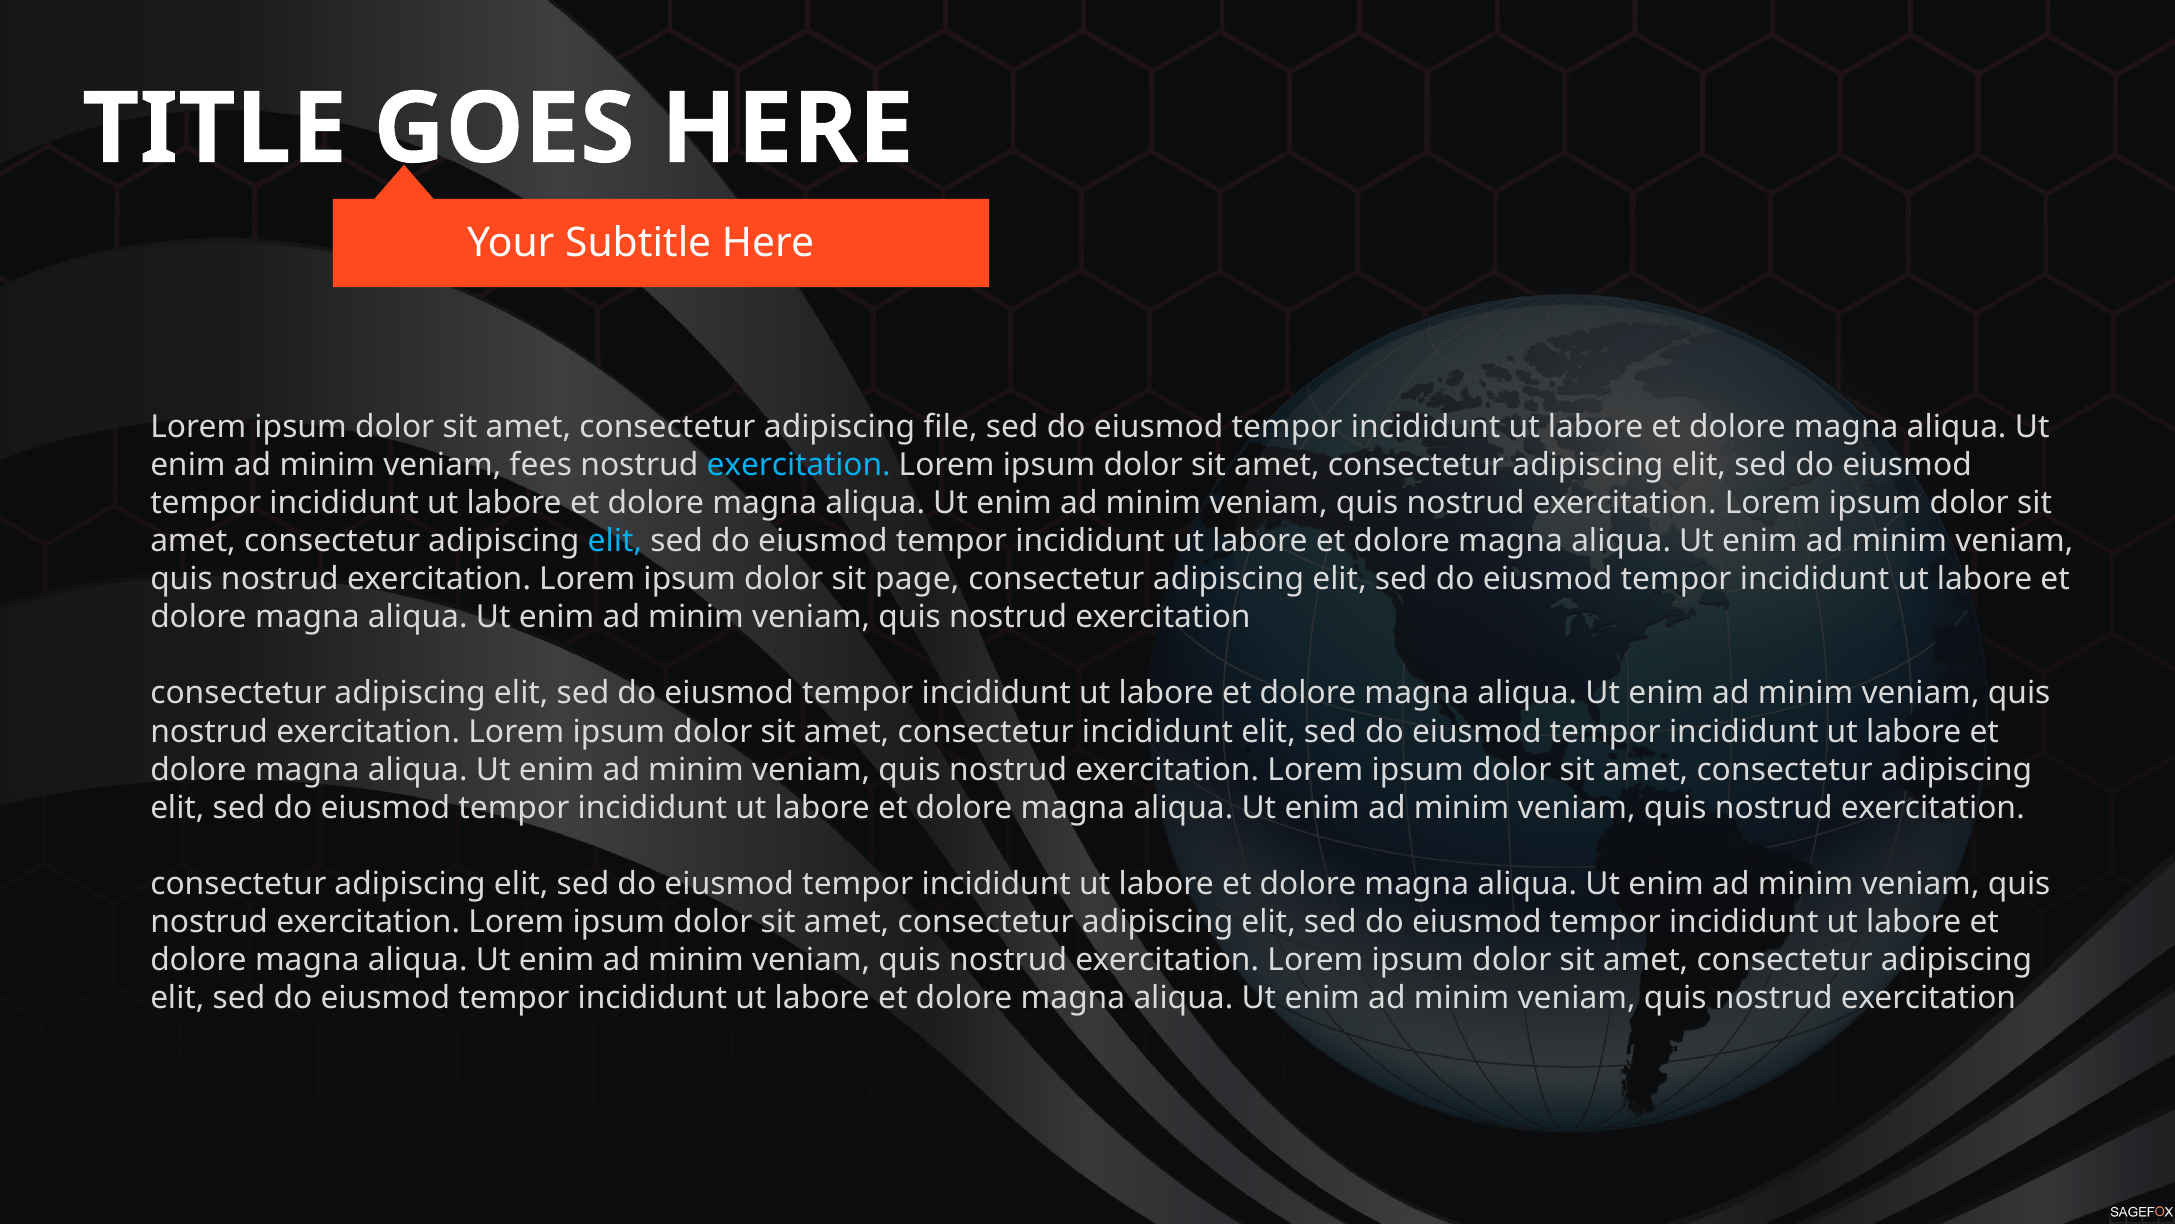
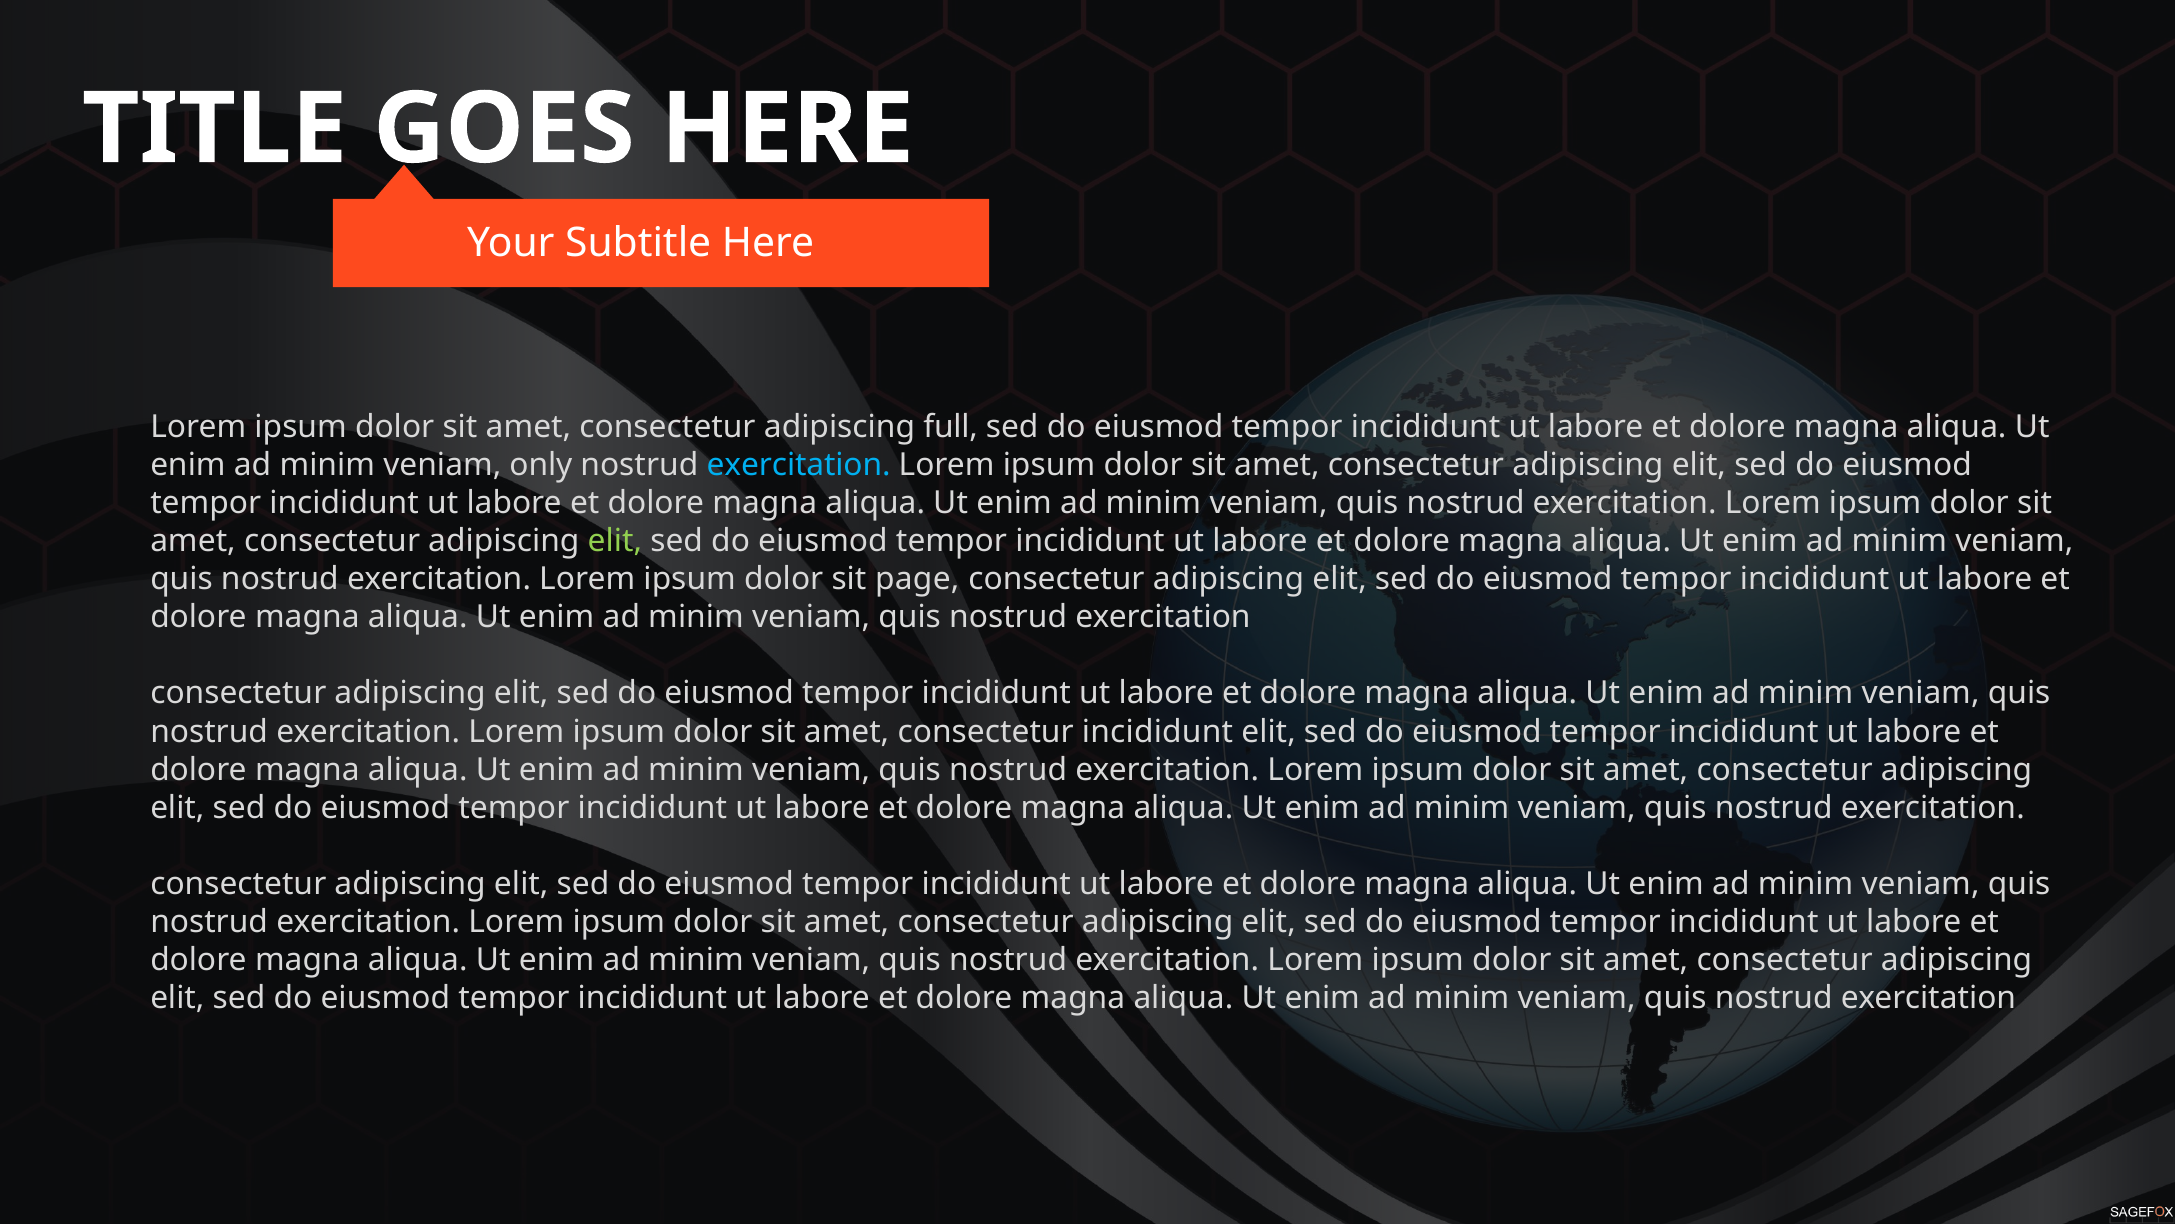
file: file -> full
fees: fees -> only
elit at (615, 541) colour: light blue -> light green
